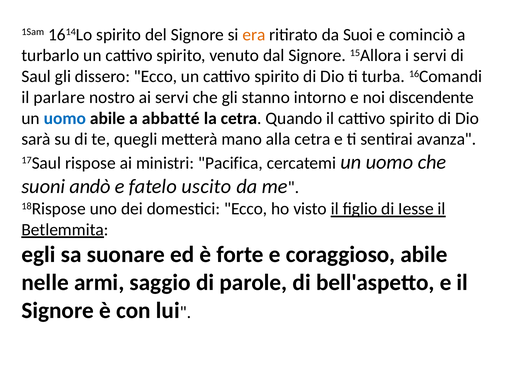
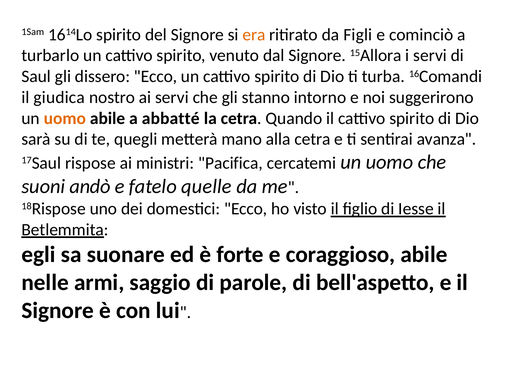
Suoi: Suoi -> Figli
parlare: parlare -> giudica
discendente: discendente -> suggerirono
uomo at (65, 118) colour: blue -> orange
uscito: uscito -> quelle
